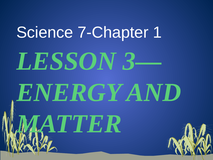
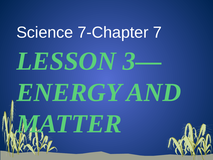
1: 1 -> 7
